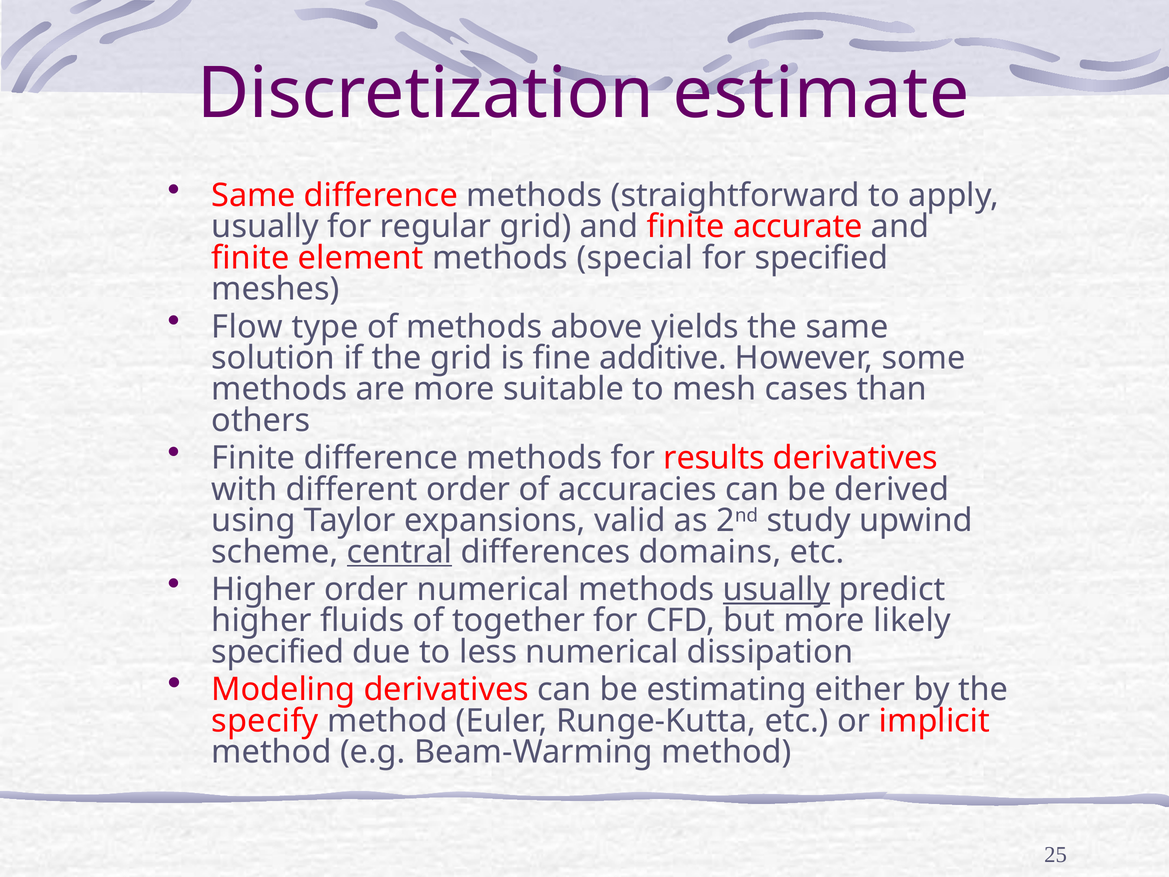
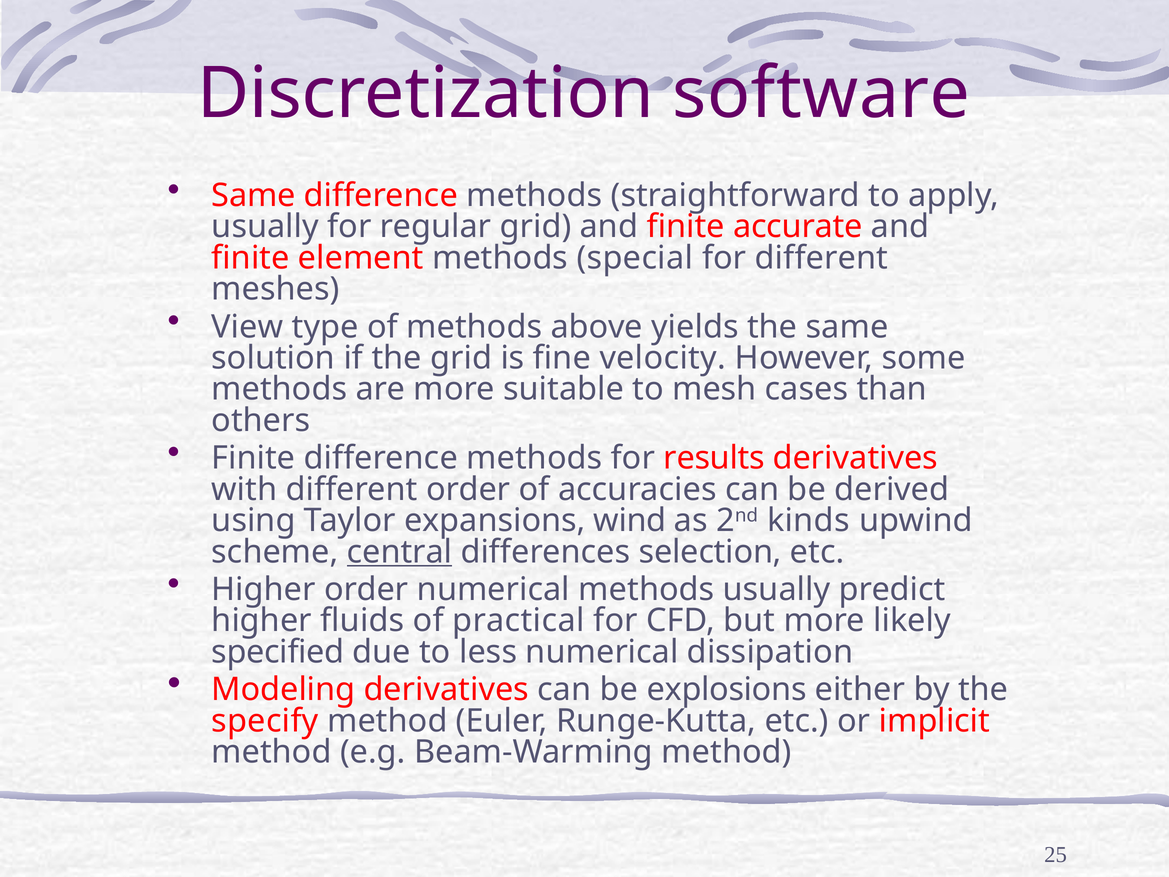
estimate: estimate -> software
for specified: specified -> different
Flow: Flow -> View
additive: additive -> velocity
valid: valid -> wind
study: study -> kinds
domains: domains -> selection
usually at (776, 589) underline: present -> none
together: together -> practical
estimating: estimating -> explosions
